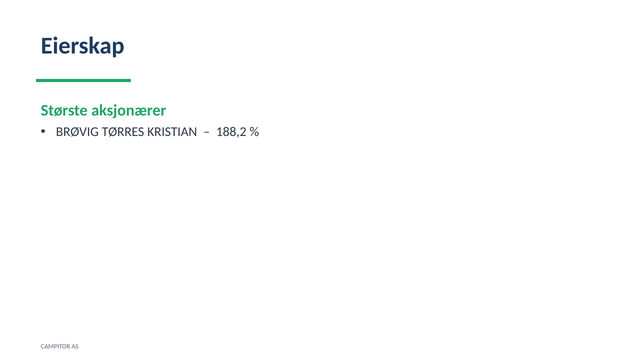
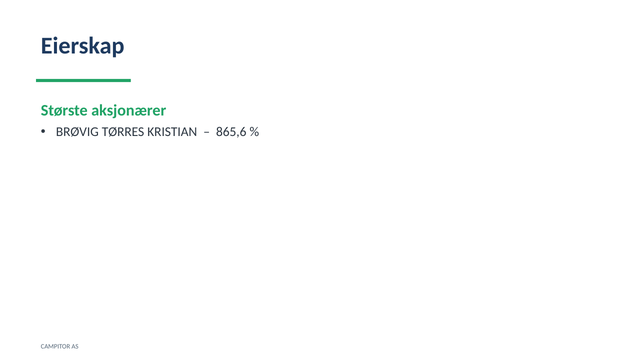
188,2: 188,2 -> 865,6
